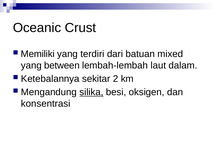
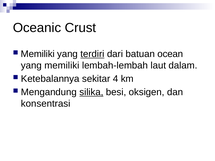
terdiri underline: none -> present
mixed: mixed -> ocean
yang between: between -> memiliki
2: 2 -> 4
